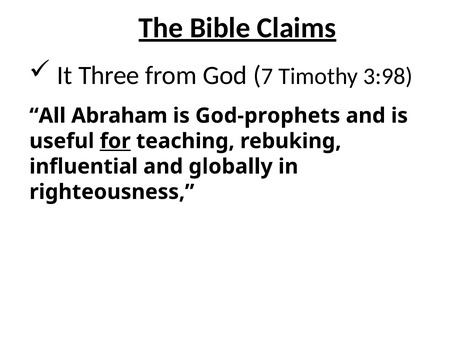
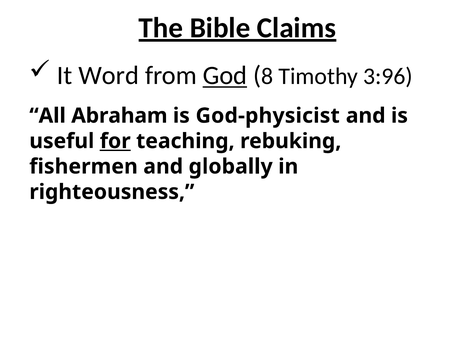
Three: Three -> Word
God underline: none -> present
7: 7 -> 8
3:98: 3:98 -> 3:96
God-prophets: God-prophets -> God-physicist
influential: influential -> fishermen
